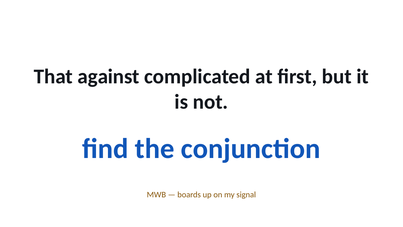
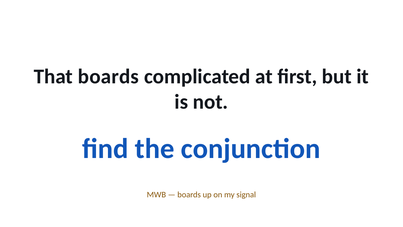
That against: against -> boards
